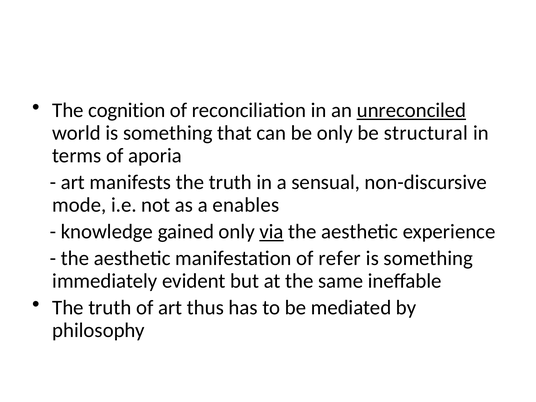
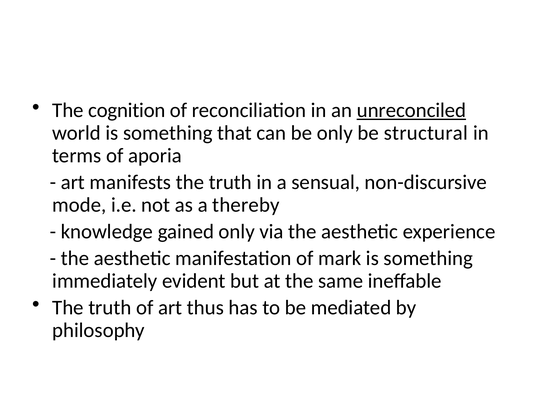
enables: enables -> thereby
via underline: present -> none
refer: refer -> mark
